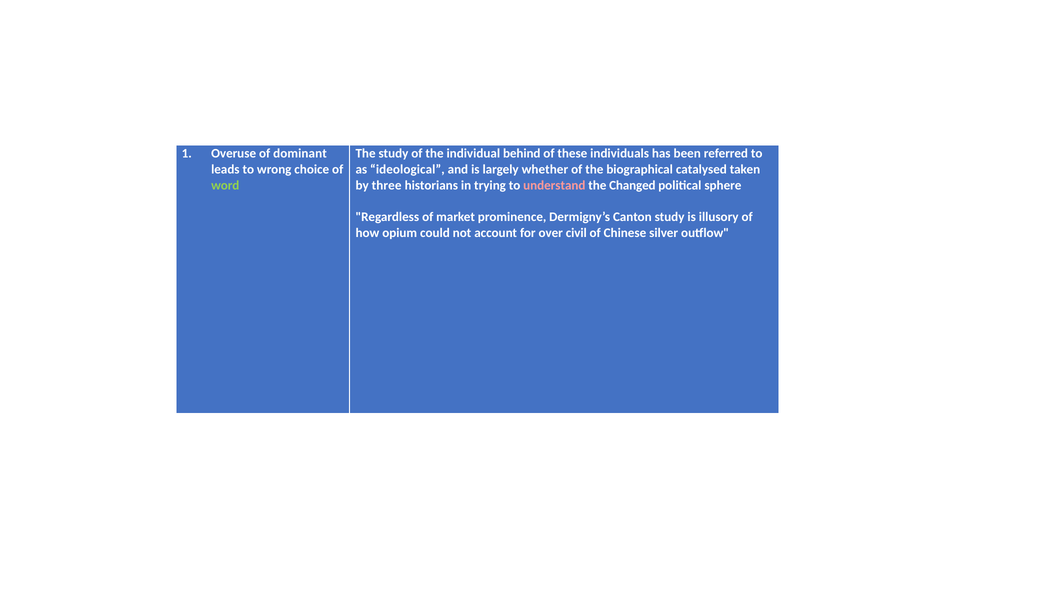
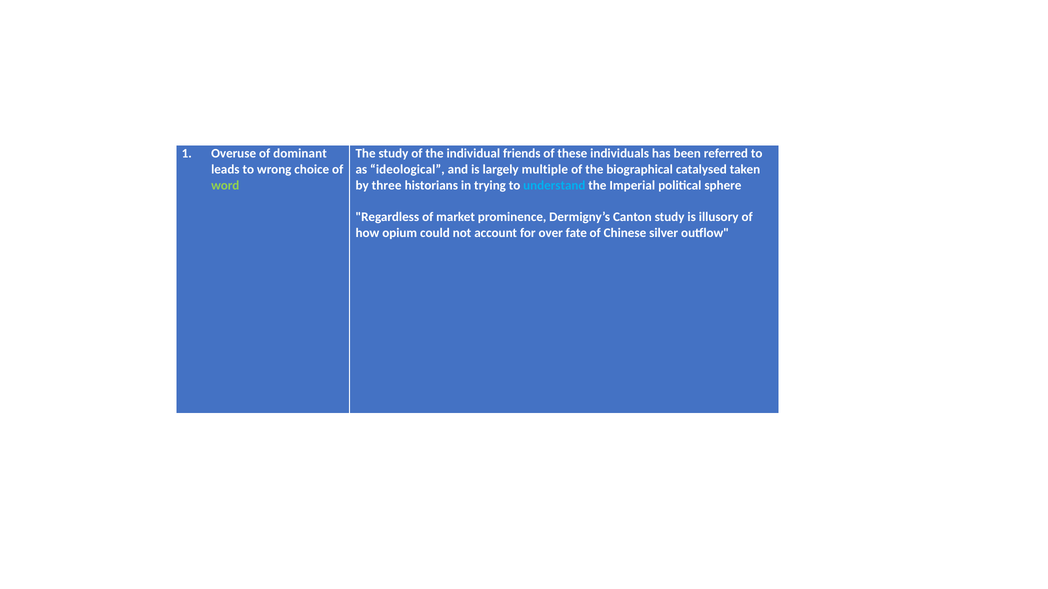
behind: behind -> friends
whether: whether -> multiple
understand colour: pink -> light blue
Changed: Changed -> Imperial
civil: civil -> fate
